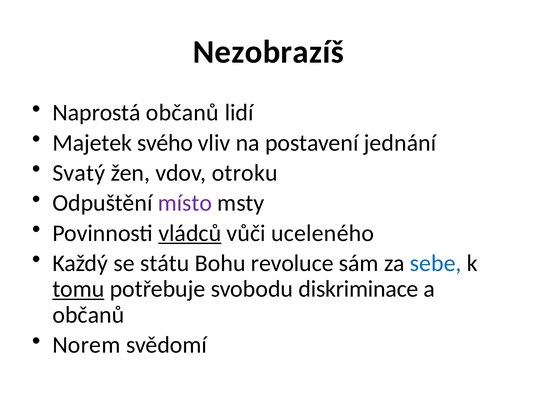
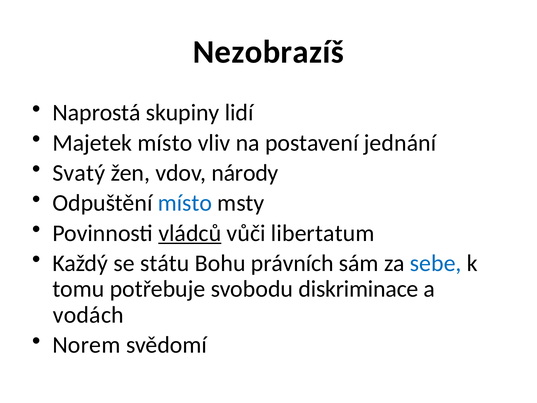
Naprostá občanů: občanů -> skupiny
Majetek svého: svého -> místo
otroku: otroku -> národy
místo at (185, 203) colour: purple -> blue
uceleného: uceleného -> libertatum
revoluce: revoluce -> právních
tomu underline: present -> none
občanů at (88, 315): občanů -> vodách
